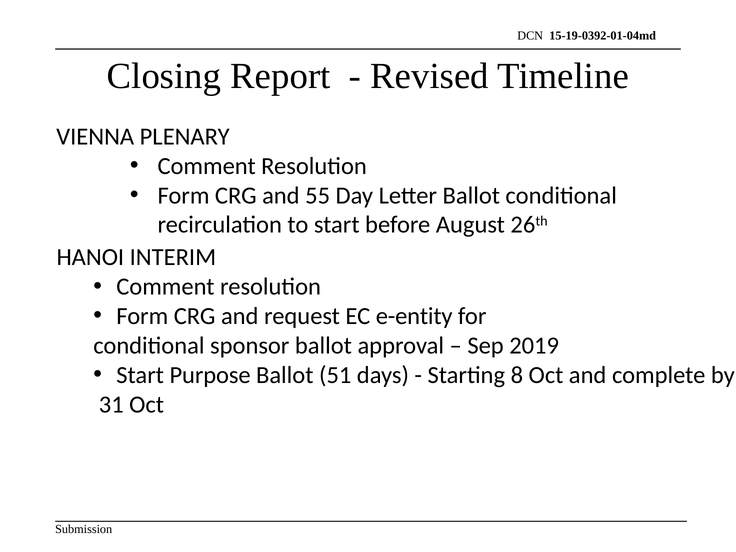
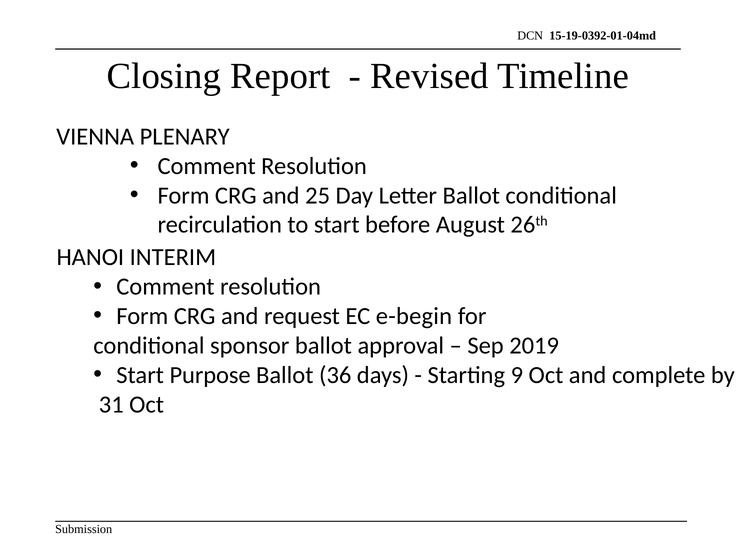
55: 55 -> 25
e-entity: e-entity -> e-begin
51: 51 -> 36
8: 8 -> 9
